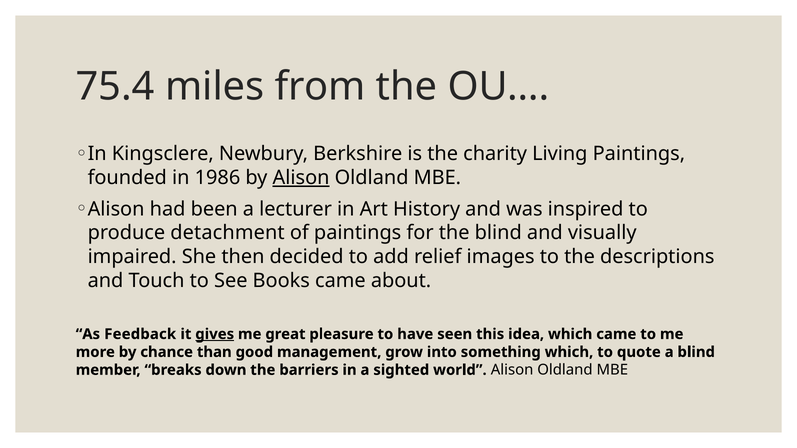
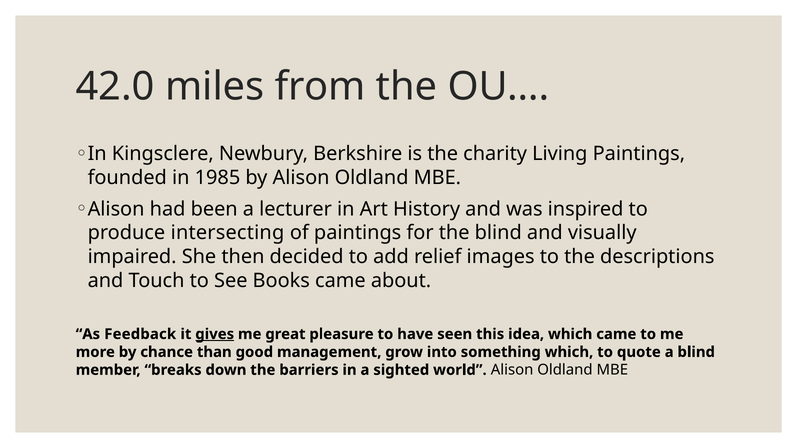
75.4: 75.4 -> 42.0
1986: 1986 -> 1985
Alison at (301, 178) underline: present -> none
detachment: detachment -> intersecting
